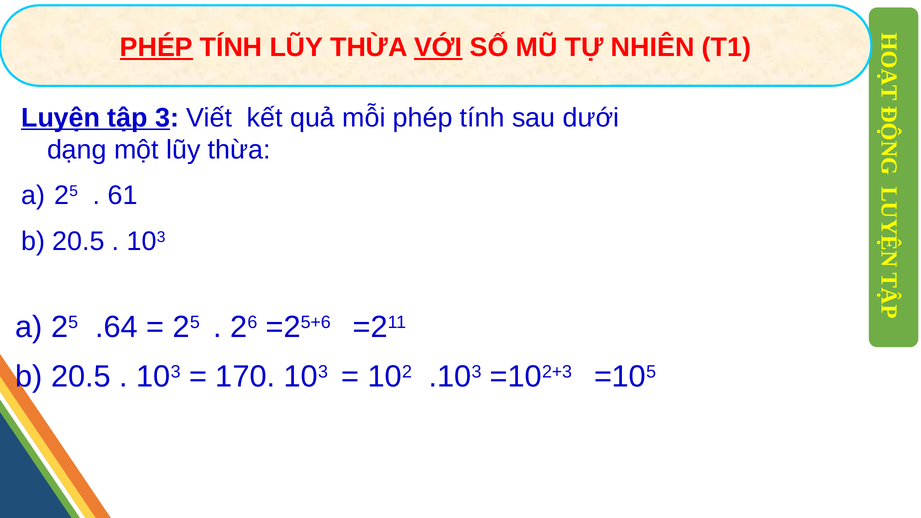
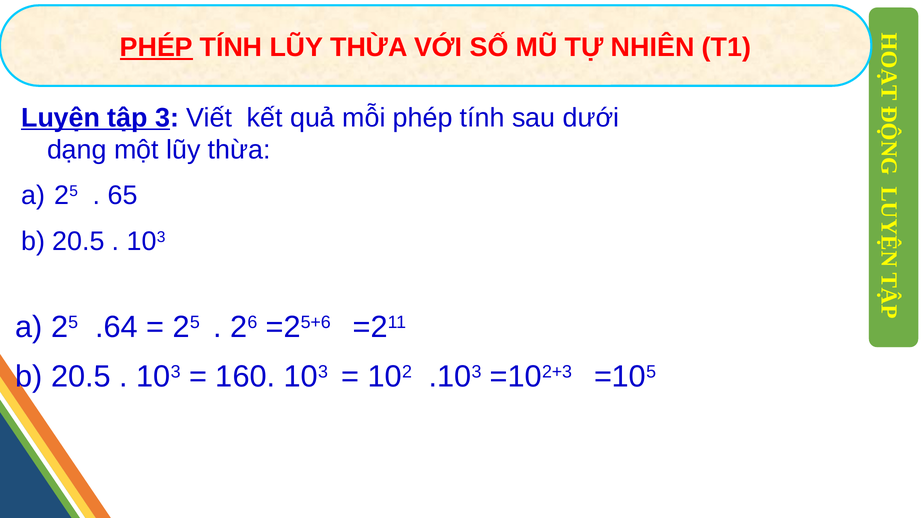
VỚI underline: present -> none
61: 61 -> 65
170: 170 -> 160
